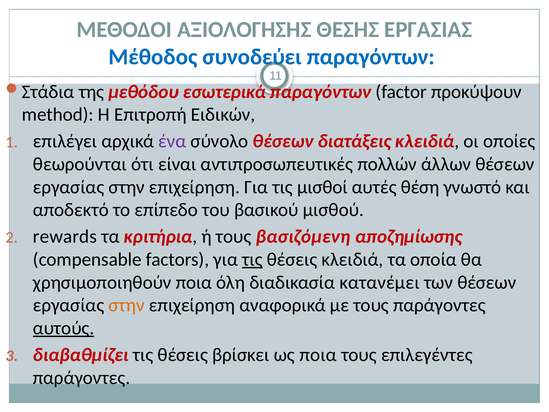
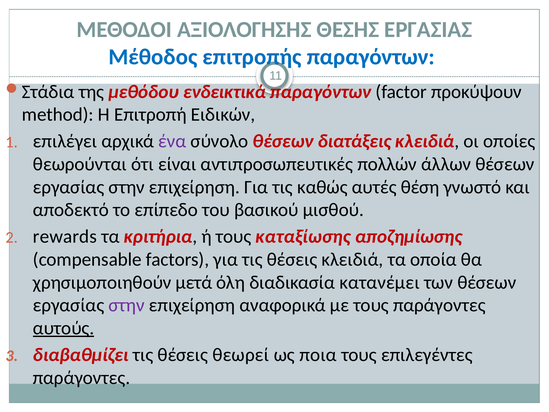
συνοδεύει: συνοδεύει -> επιτροπής
εσωτερικά: εσωτερικά -> ενδεικτικά
μισθοί: μισθοί -> καθώς
βασιζόμενη: βασιζόμενη -> καταξίωσης
τις at (252, 259) underline: present -> none
χρησιμοποιηθούν ποια: ποια -> μετά
στην at (127, 305) colour: orange -> purple
βρίσκει: βρίσκει -> θεωρεί
